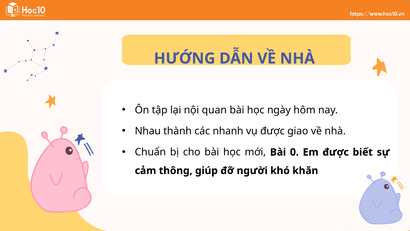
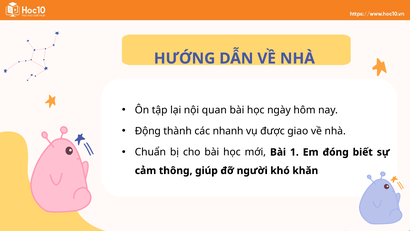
Nhau: Nhau -> Động
0: 0 -> 1
Em được: được -> đóng
